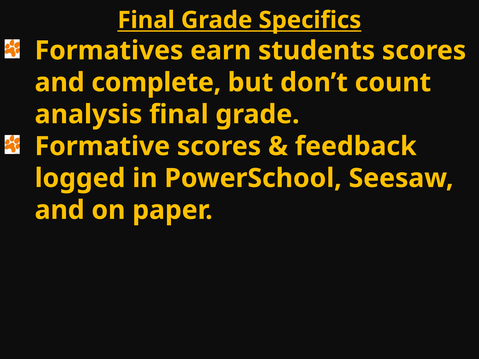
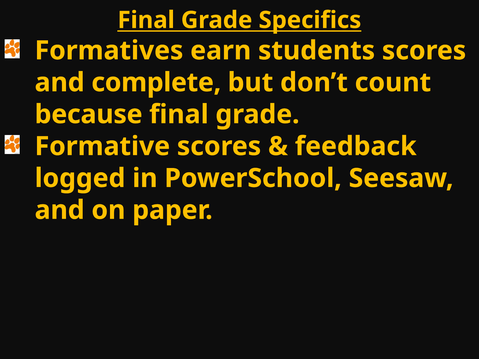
analysis: analysis -> because
